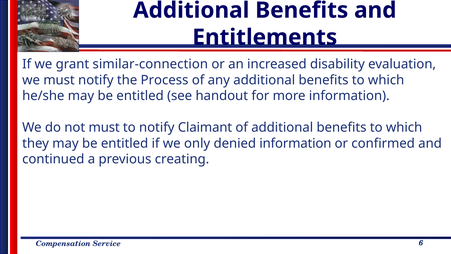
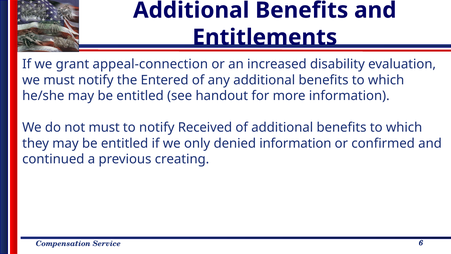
similar-connection: similar-connection -> appeal-connection
Process: Process -> Entered
Claimant: Claimant -> Received
